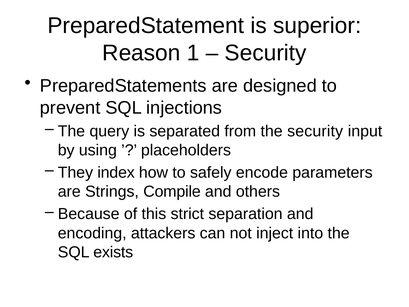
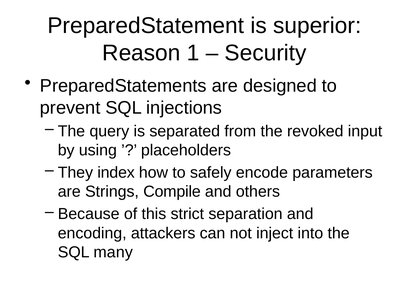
the security: security -> revoked
exists: exists -> many
